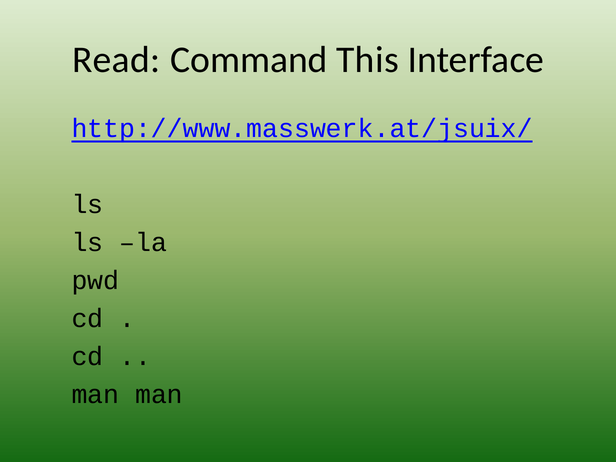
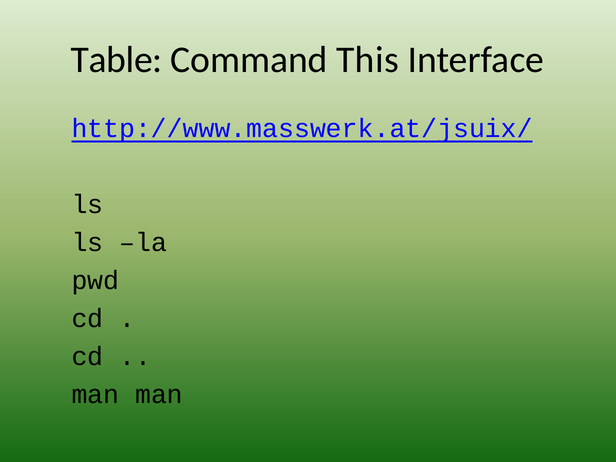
Read: Read -> Table
